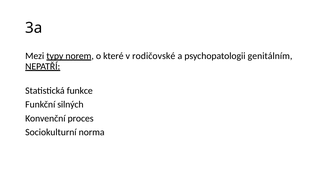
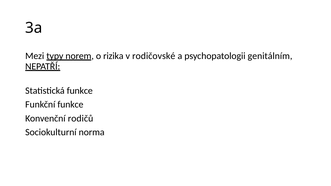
které: které -> rizika
Funkční silných: silných -> funkce
proces: proces -> rodičů
